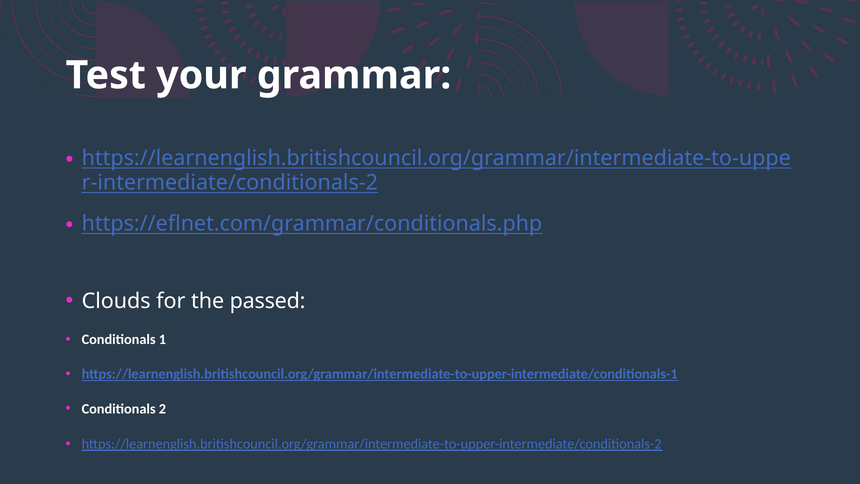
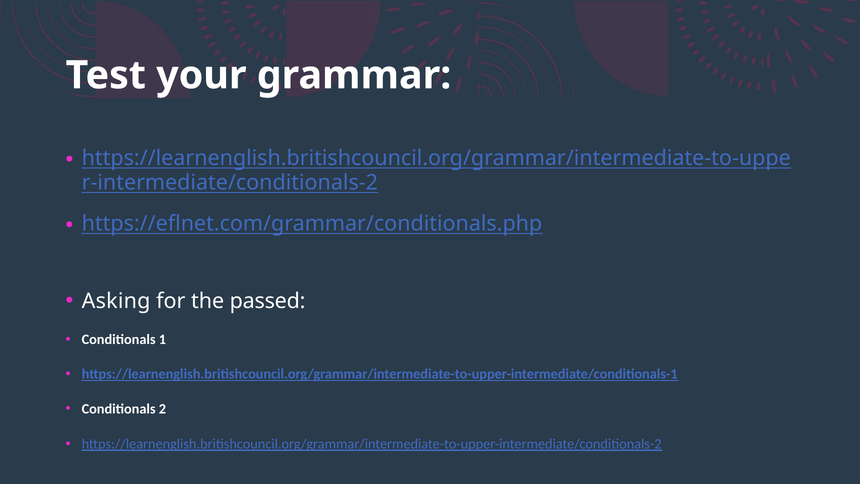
Clouds: Clouds -> Asking
